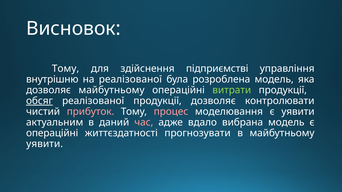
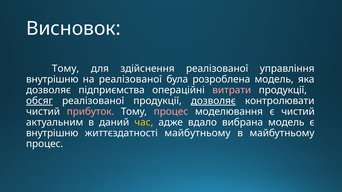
здійснення підприємстві: підприємстві -> реалізованої
дозволяє майбутньому: майбутньому -> підприємства
витрати colour: light green -> pink
дозволяє at (213, 101) underline: none -> present
є уявити: уявити -> чистий
час colour: pink -> yellow
операційні at (52, 133): операційні -> внутрішню
життєздатності прогнозувати: прогнозувати -> майбутньому
уявити at (45, 144): уявити -> процес
